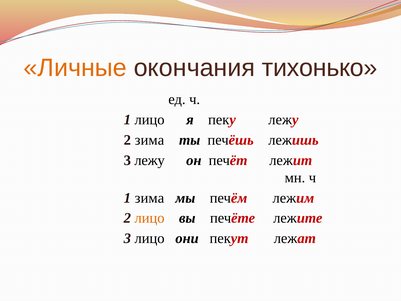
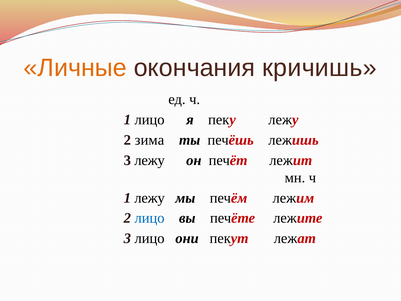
тихонько: тихонько -> кричишь
1 зима: зима -> лежу
лицо at (150, 218) colour: orange -> blue
